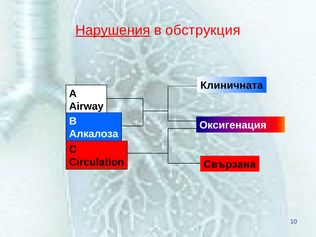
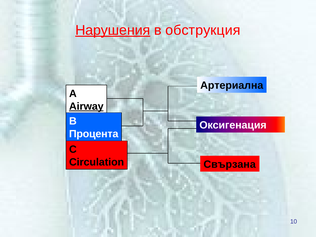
Клиничната: Клиничната -> Артериална
Airway underline: none -> present
Алкалоза: Алкалоза -> Процента
